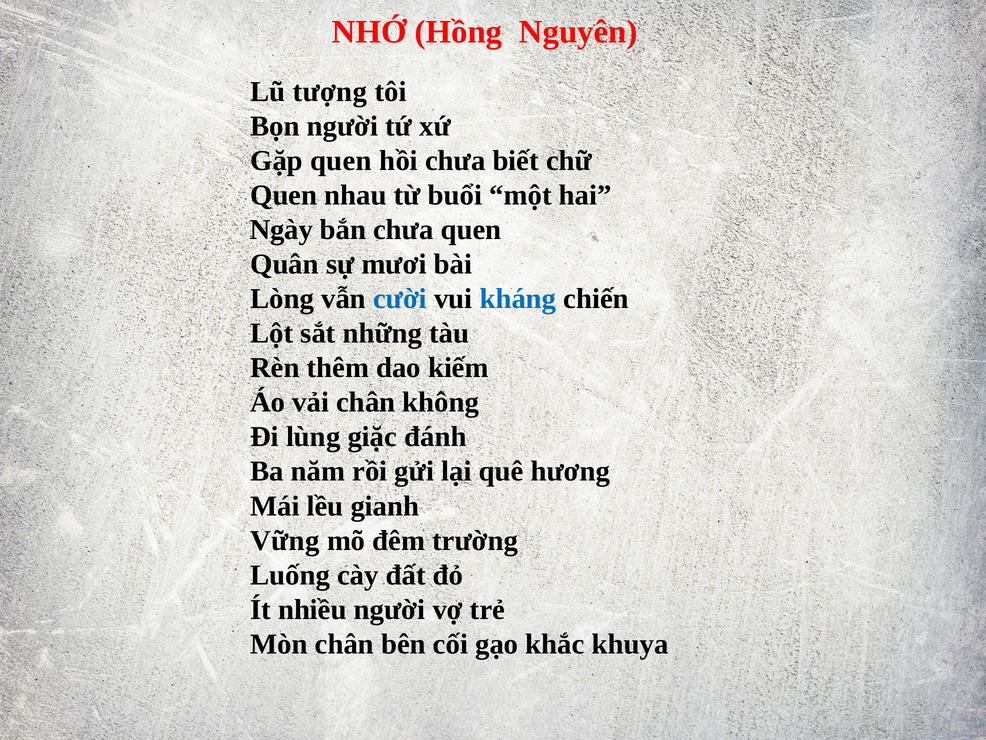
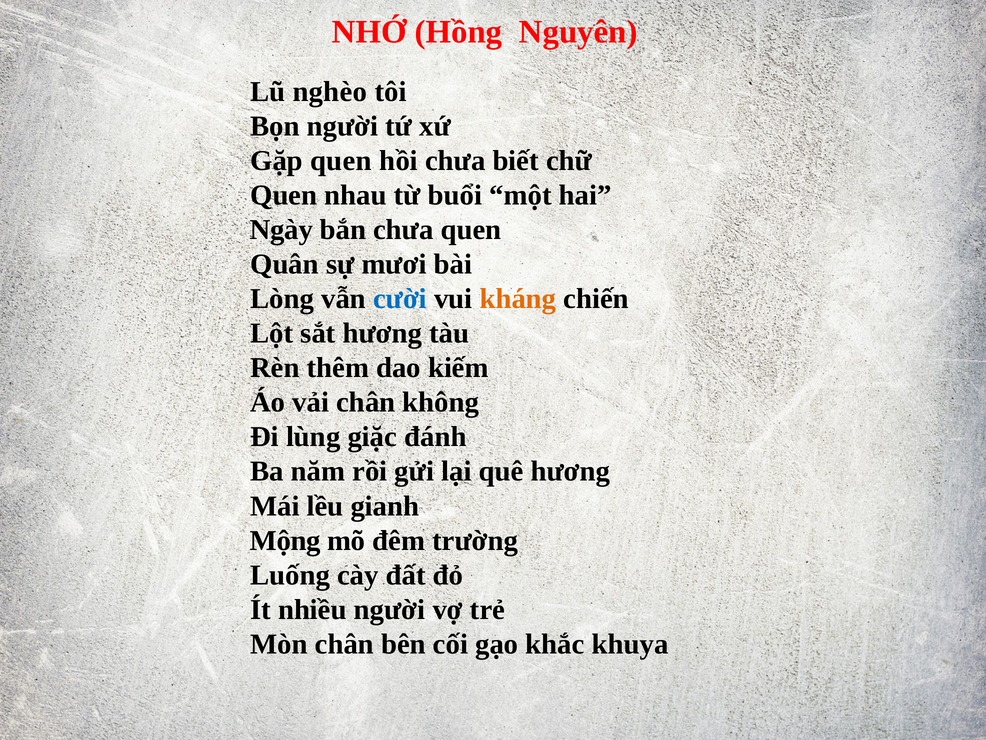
tượng: tượng -> nghèo
kháng colour: blue -> orange
sắt những: những -> hương
Vững: Vững -> Mộng
